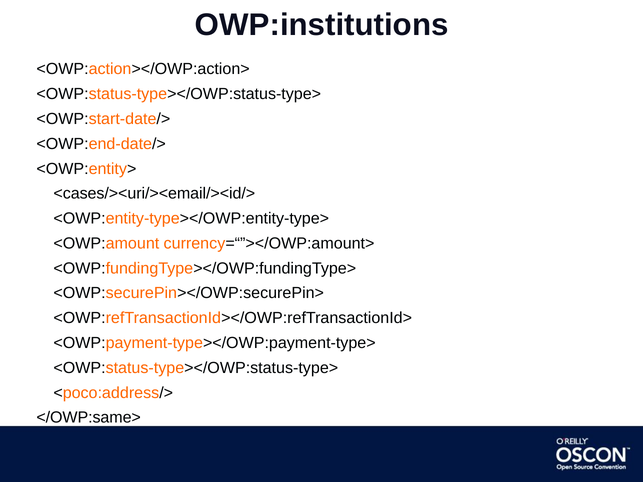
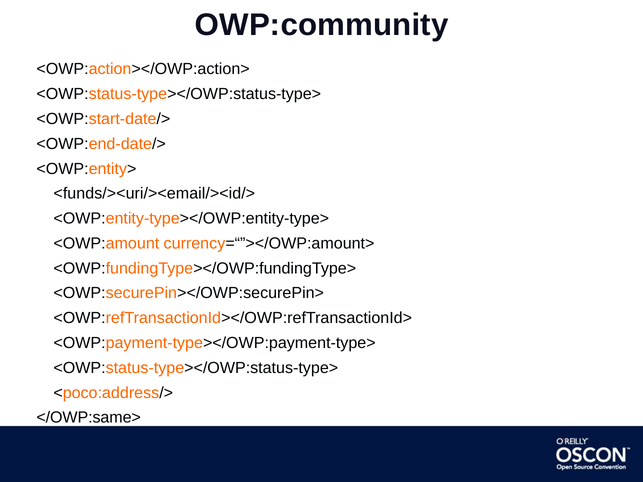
OWP:institutions: OWP:institutions -> OWP:community
<cases/><uri/><email/><id/>: <cases/><uri/><email/><id/> -> <funds/><uri/><email/><id/>
